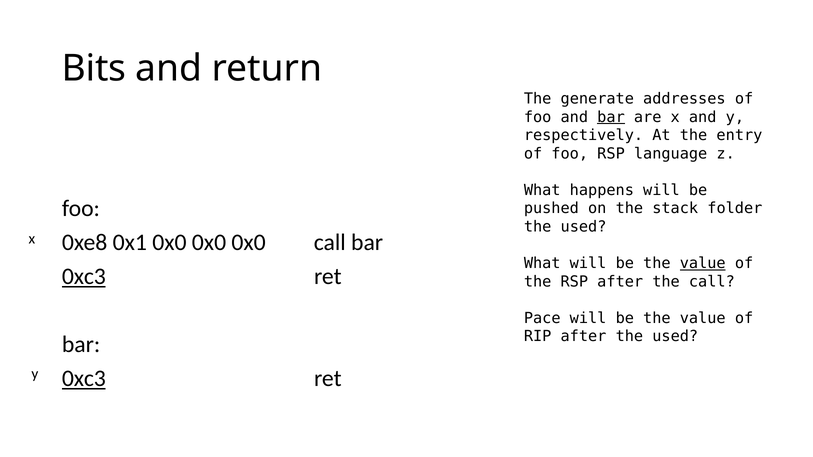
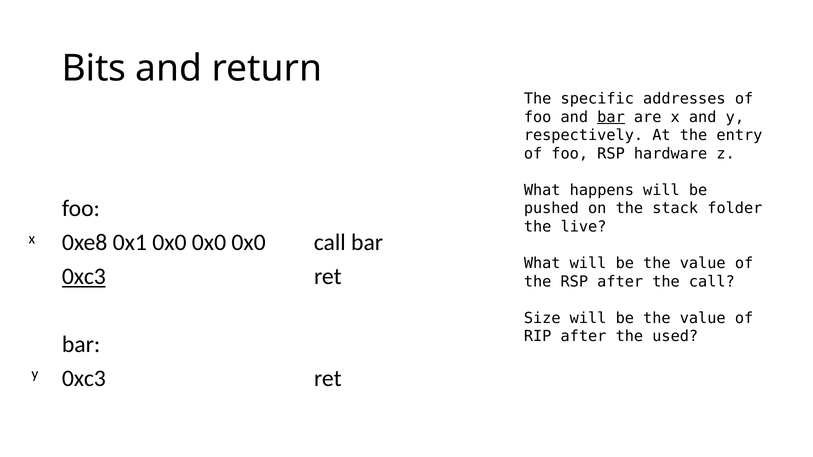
generate: generate -> specific
language: language -> hardware
used at (584, 227): used -> live
value at (703, 263) underline: present -> none
Pace: Pace -> Size
0xc3 at (84, 379) underline: present -> none
